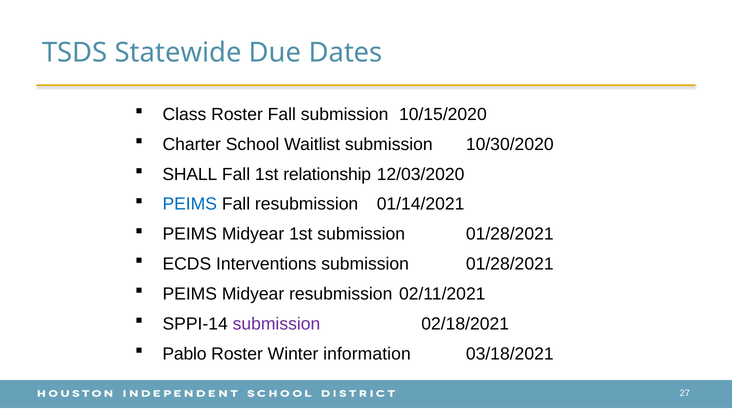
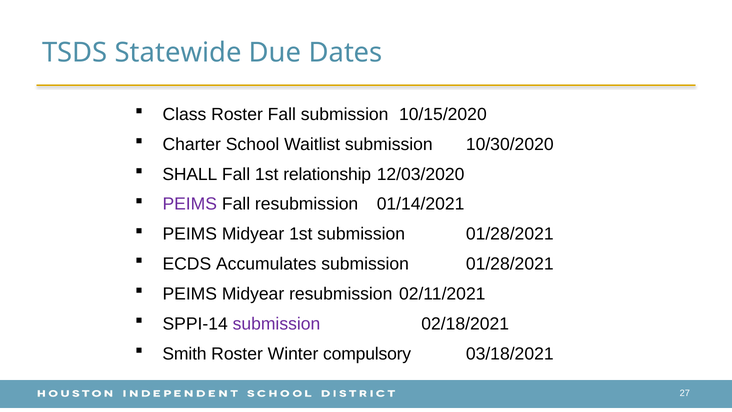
PEIMS at (190, 204) colour: blue -> purple
Interventions: Interventions -> Accumulates
Pablo: Pablo -> Smith
information: information -> compulsory
